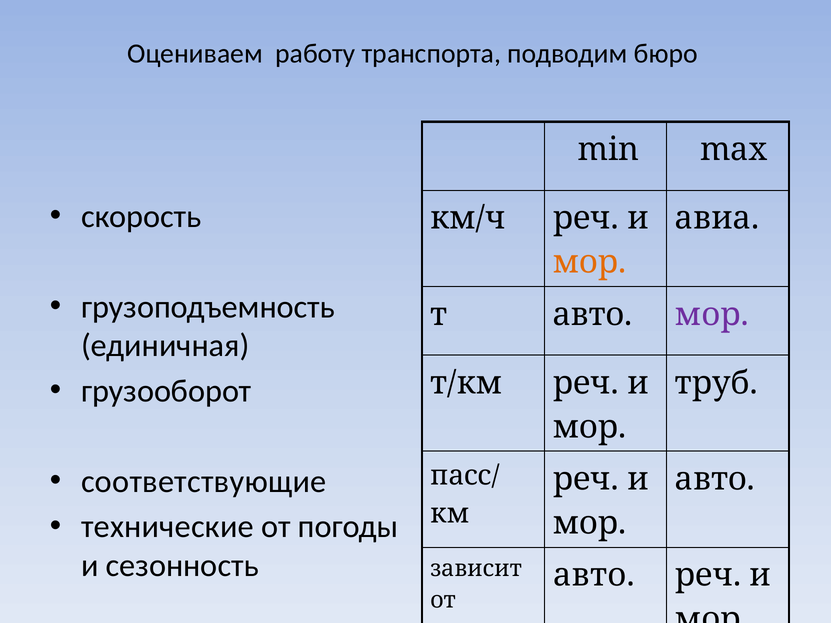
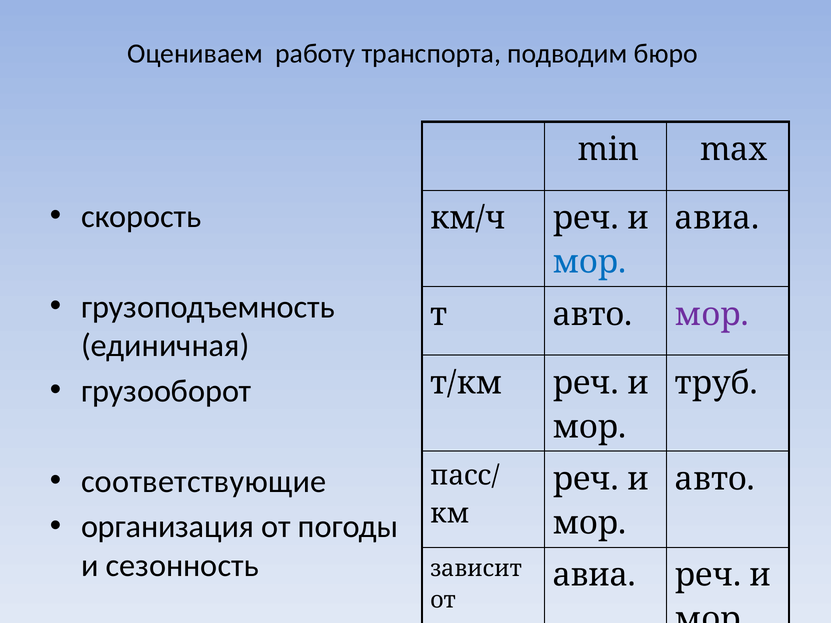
мор at (590, 262) colour: orange -> blue
технические: технические -> организация
авто at (594, 576): авто -> авиа
